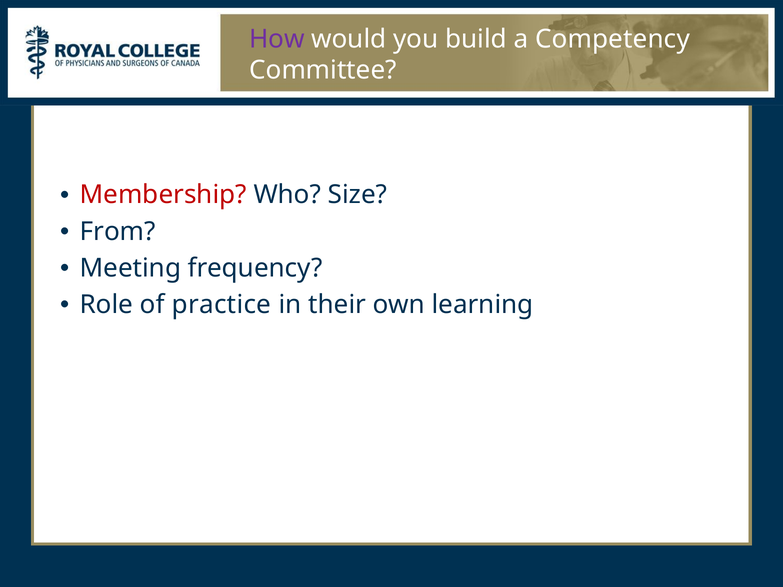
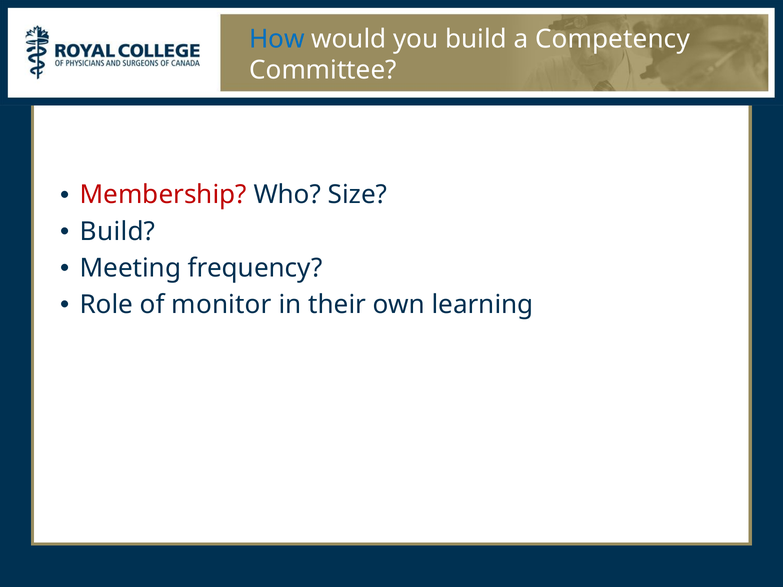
How colour: purple -> blue
From at (118, 231): From -> Build
practice: practice -> monitor
